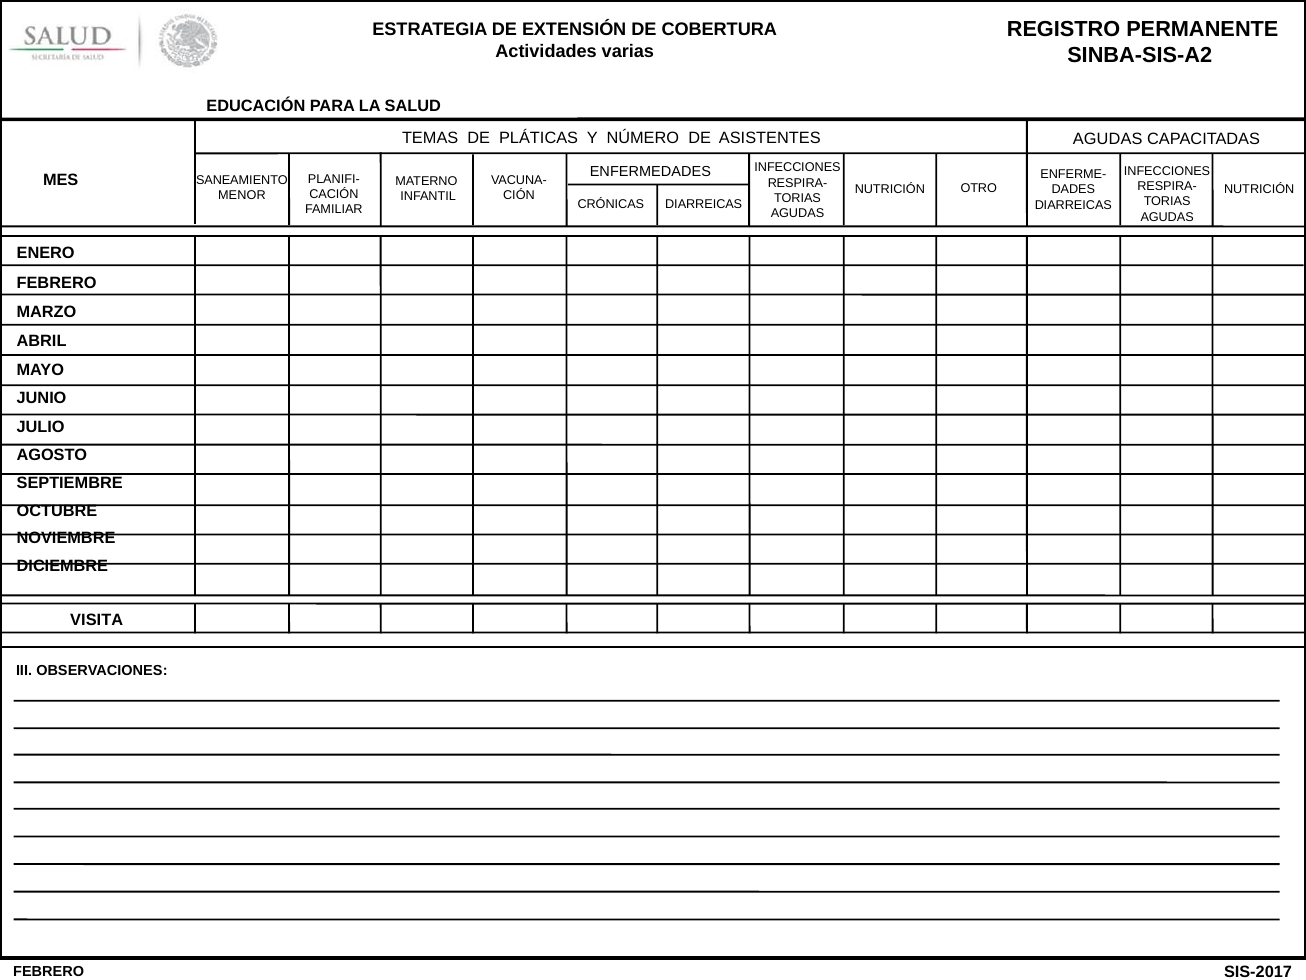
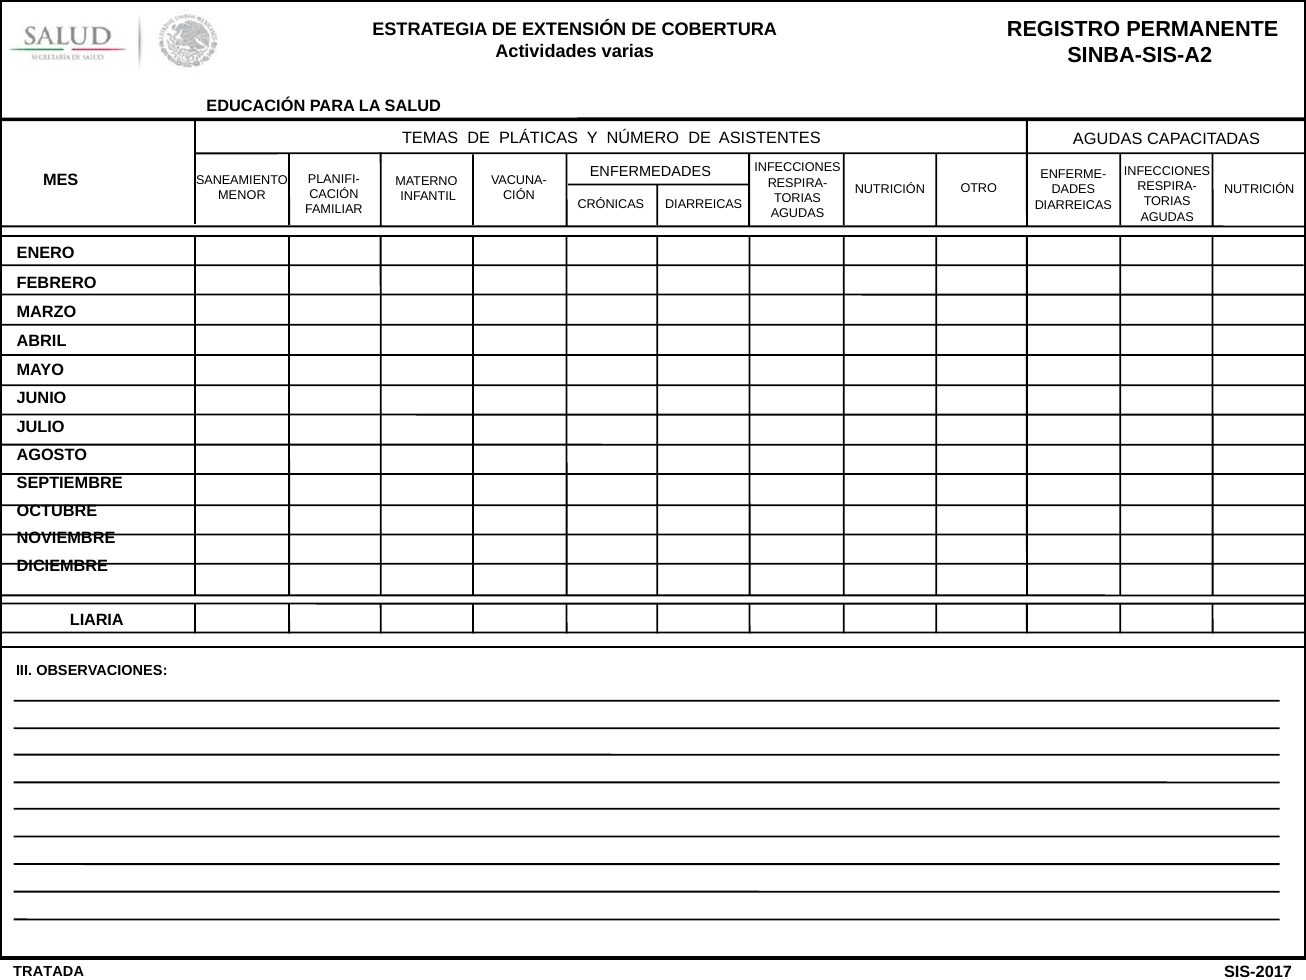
VISITA: VISITA -> LIARIA
FEBRERO at (49, 971): FEBRERO -> TRATADA
